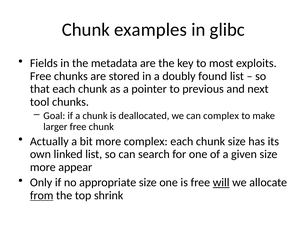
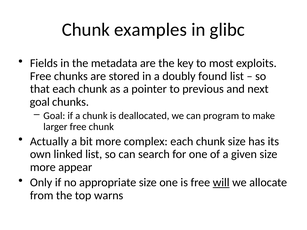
tool at (40, 102): tool -> goal
can complex: complex -> program
from underline: present -> none
shrink: shrink -> warns
